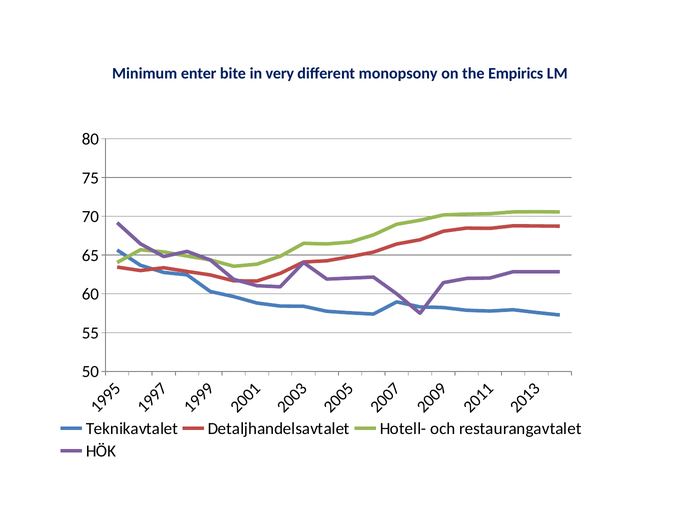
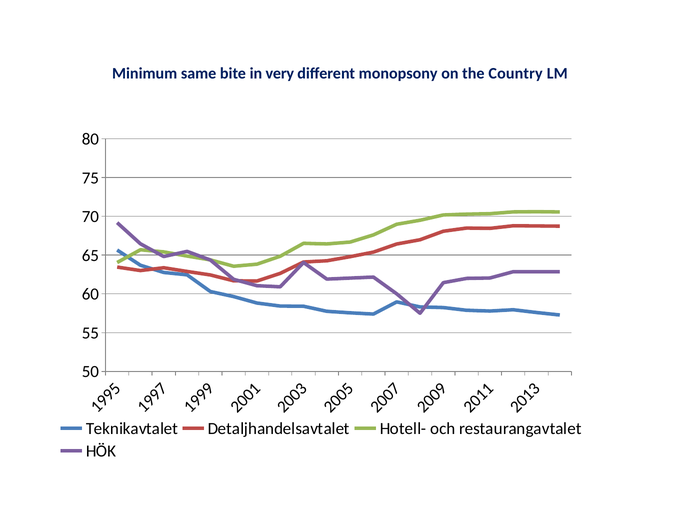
enter: enter -> same
Empirics: Empirics -> Country
